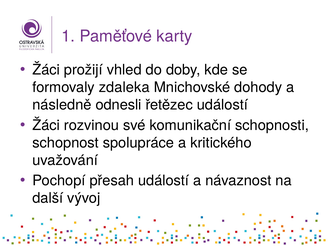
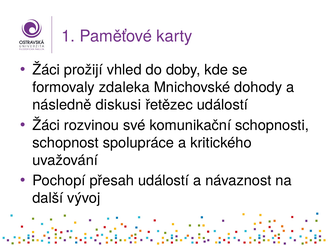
odnesli: odnesli -> diskusi
